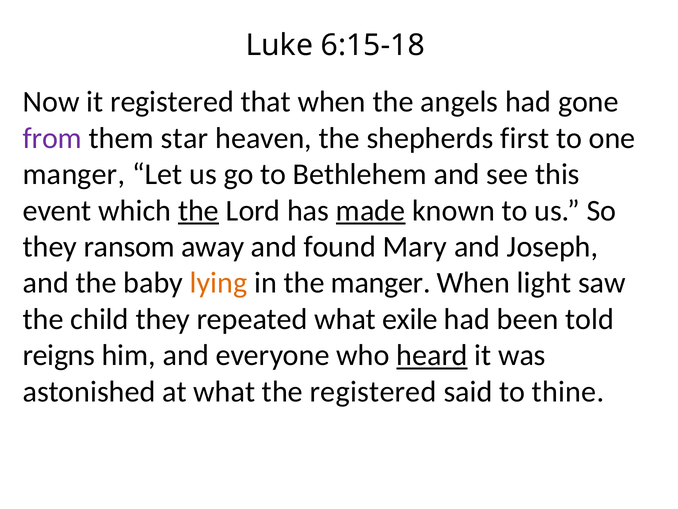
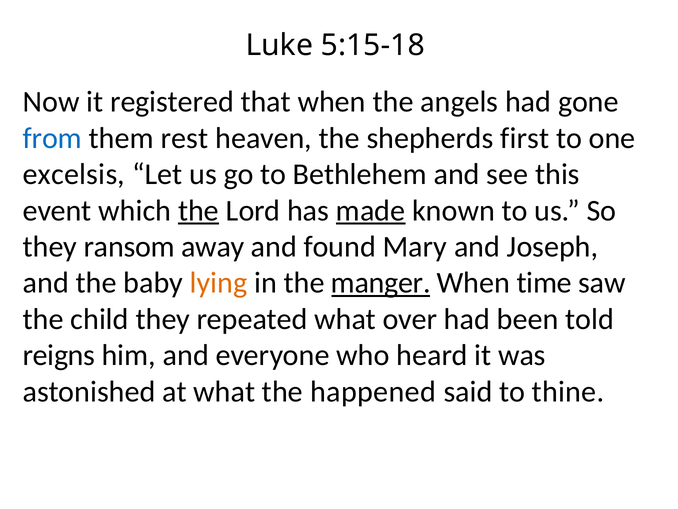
6:15-18: 6:15-18 -> 5:15-18
from colour: purple -> blue
star: star -> rest
manger at (74, 174): manger -> excelsis
manger at (381, 283) underline: none -> present
light: light -> time
exile: exile -> over
heard underline: present -> none
the registered: registered -> happened
